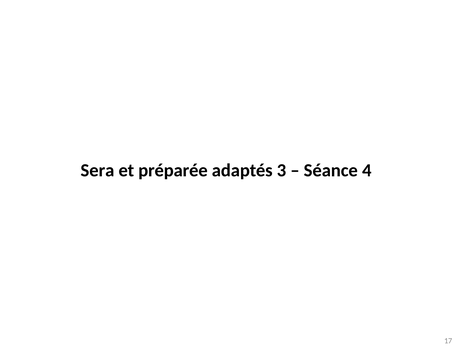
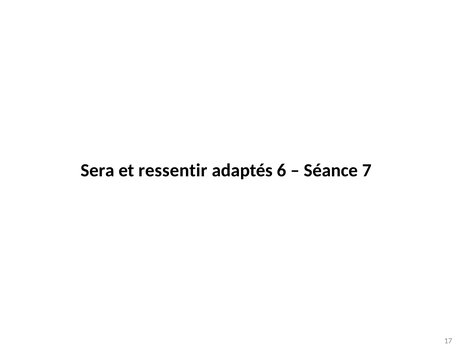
préparée: préparée -> ressentir
3: 3 -> 6
4: 4 -> 7
